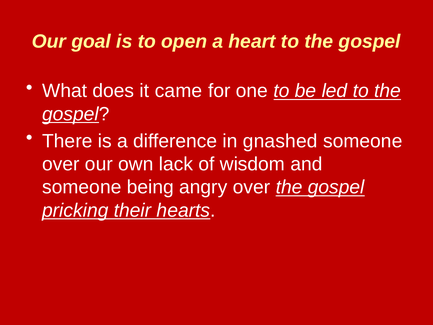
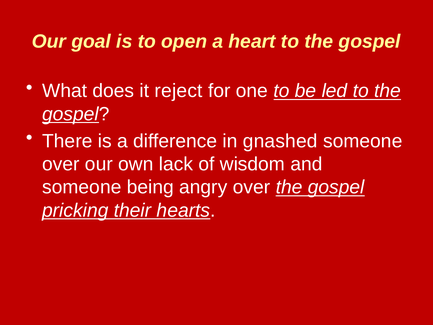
came: came -> reject
